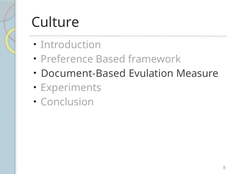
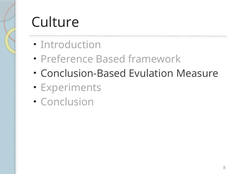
Document-Based: Document-Based -> Conclusion-Based
